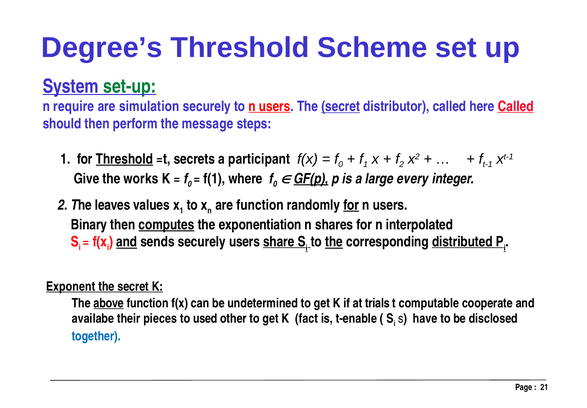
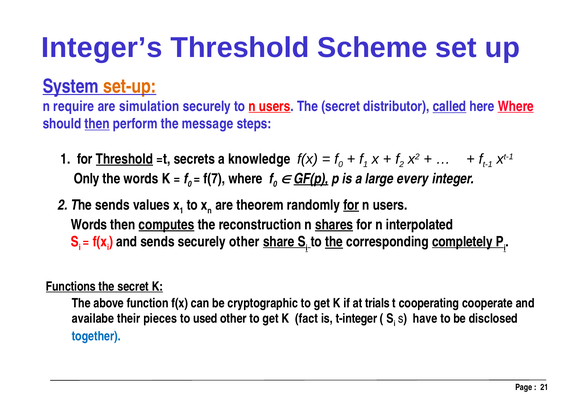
Degree’s: Degree’s -> Integer’s
set-up colour: green -> orange
secret at (341, 106) underline: present -> none
called at (449, 106) underline: none -> present
here Called: Called -> Where
then at (97, 124) underline: none -> present
participant: participant -> knowledge
Give: Give -> Only
the works: works -> words
f(1: f(1 -> f(7
The leaves: leaves -> sends
are function: function -> theorem
Binary at (89, 225): Binary -> Words
exponentiation: exponentiation -> reconstruction
shares underline: none -> present
and at (127, 242) underline: present -> none
securely users: users -> other
distributed: distributed -> completely
Exponent: Exponent -> Functions
above underline: present -> none
undetermined: undetermined -> cryptographic
computable: computable -> cooperating
t-enable: t-enable -> t-integer
